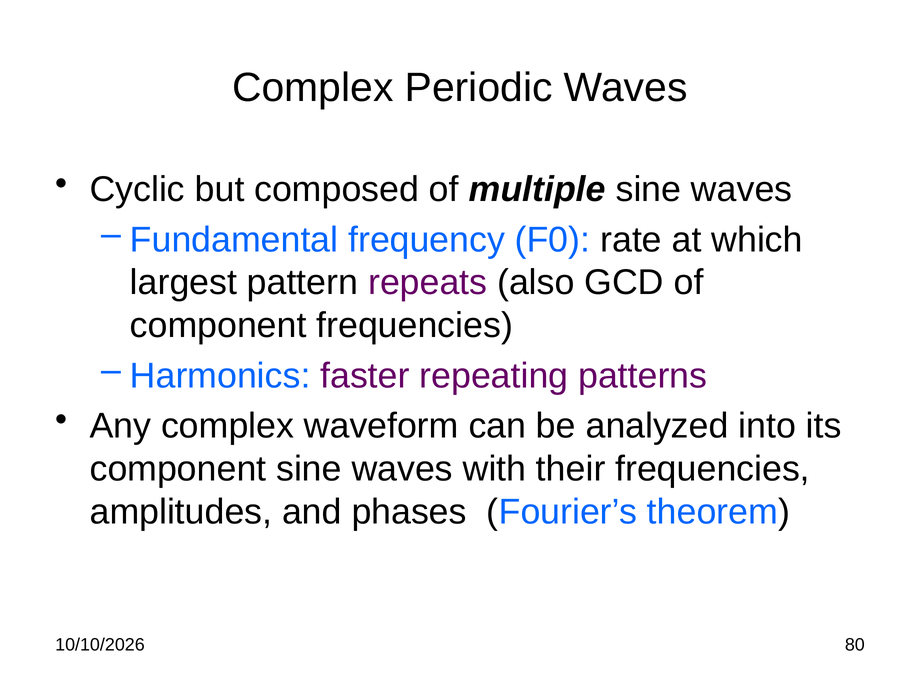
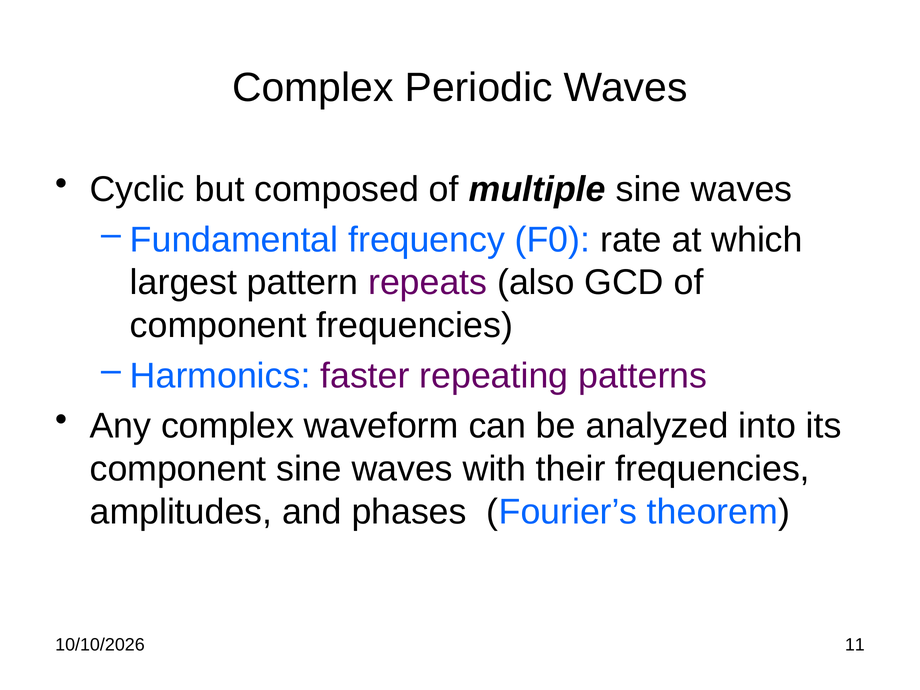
80: 80 -> 11
